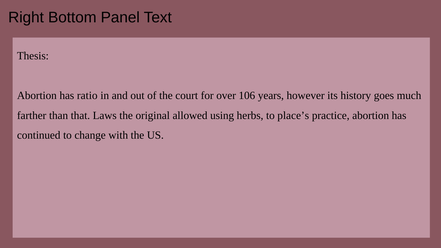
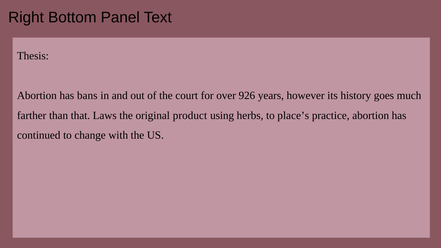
ratio: ratio -> bans
106: 106 -> 926
allowed: allowed -> product
